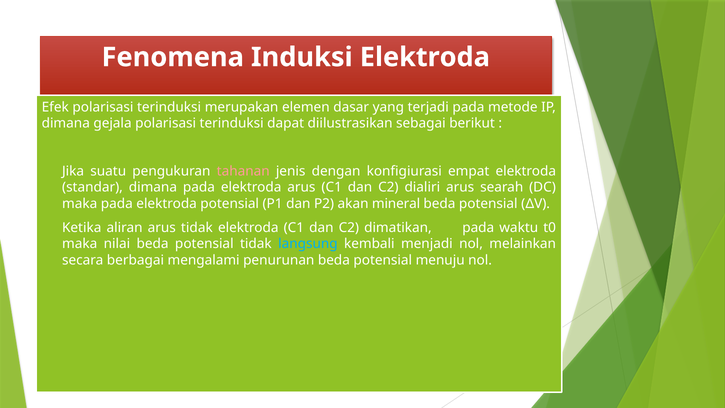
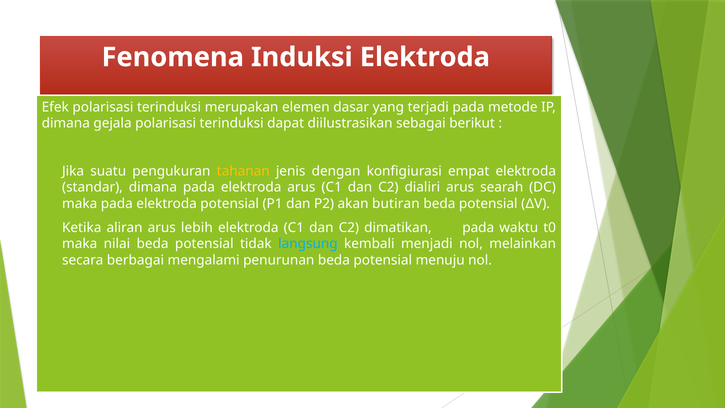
tahanan colour: pink -> yellow
mineral: mineral -> butiran
arus tidak: tidak -> lebih
